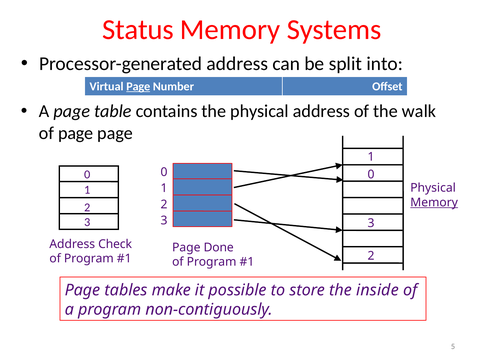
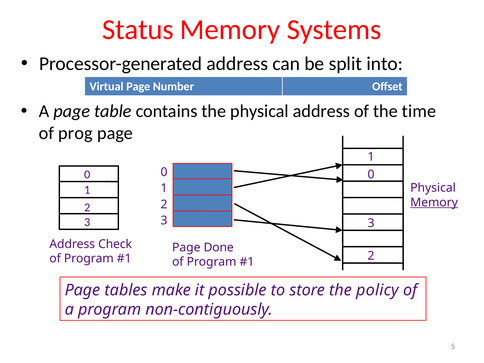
Page at (138, 87) underline: present -> none
walk: walk -> time
of page: page -> prog
inside: inside -> policy
